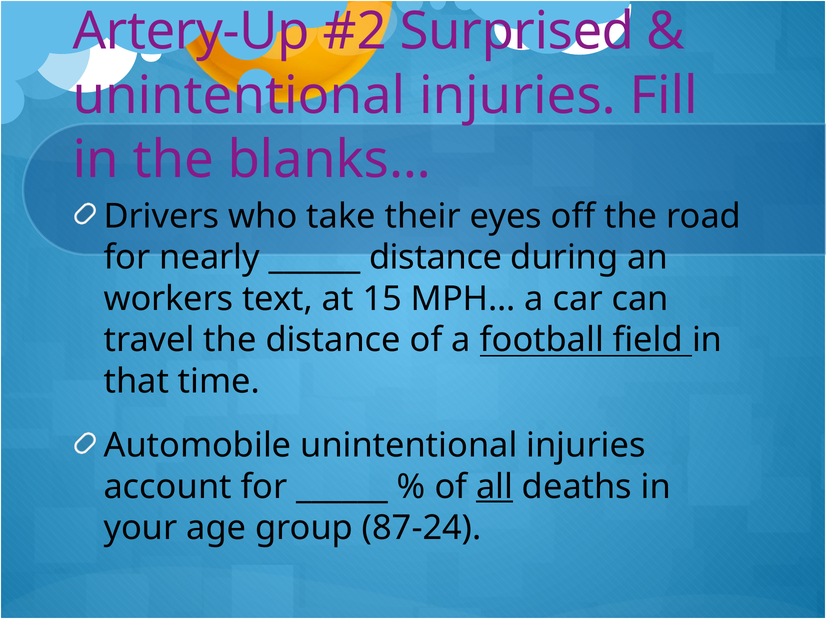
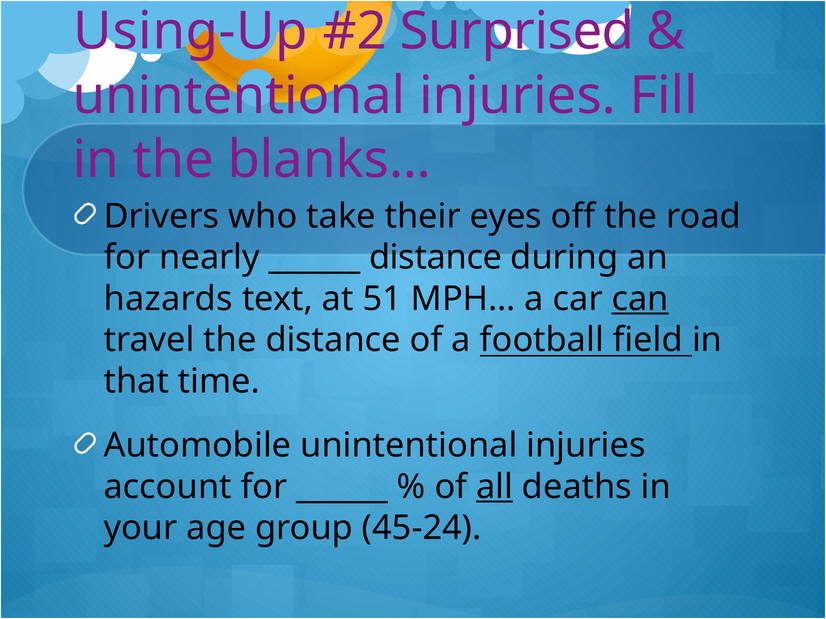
Artery-Up: Artery-Up -> Using-Up
workers: workers -> hazards
15: 15 -> 51
can underline: none -> present
87-24: 87-24 -> 45-24
